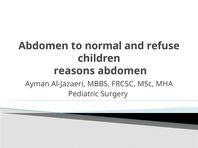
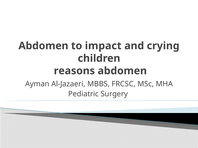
normal: normal -> impact
refuse: refuse -> crying
